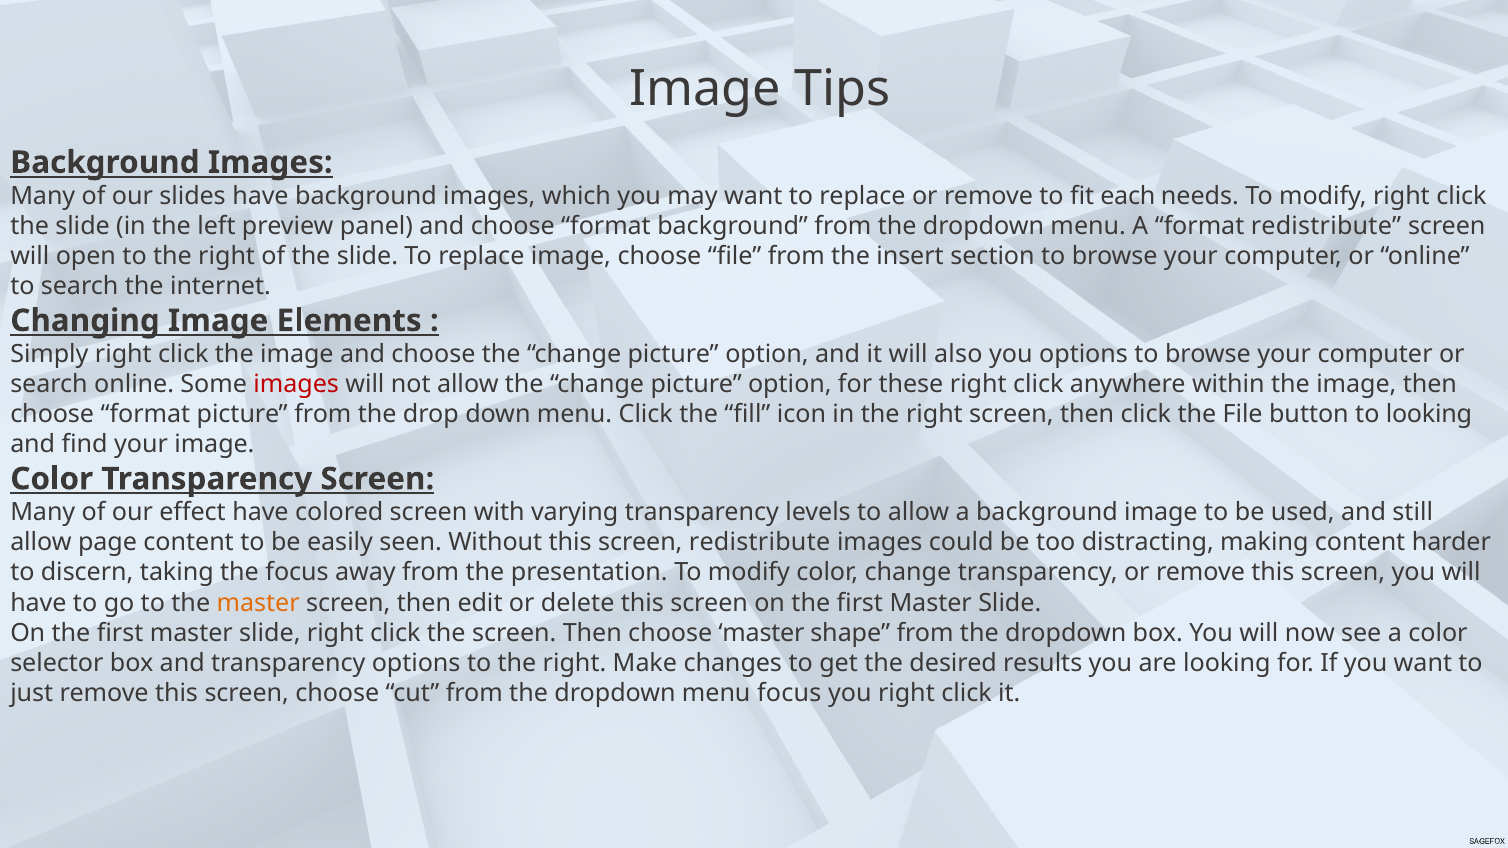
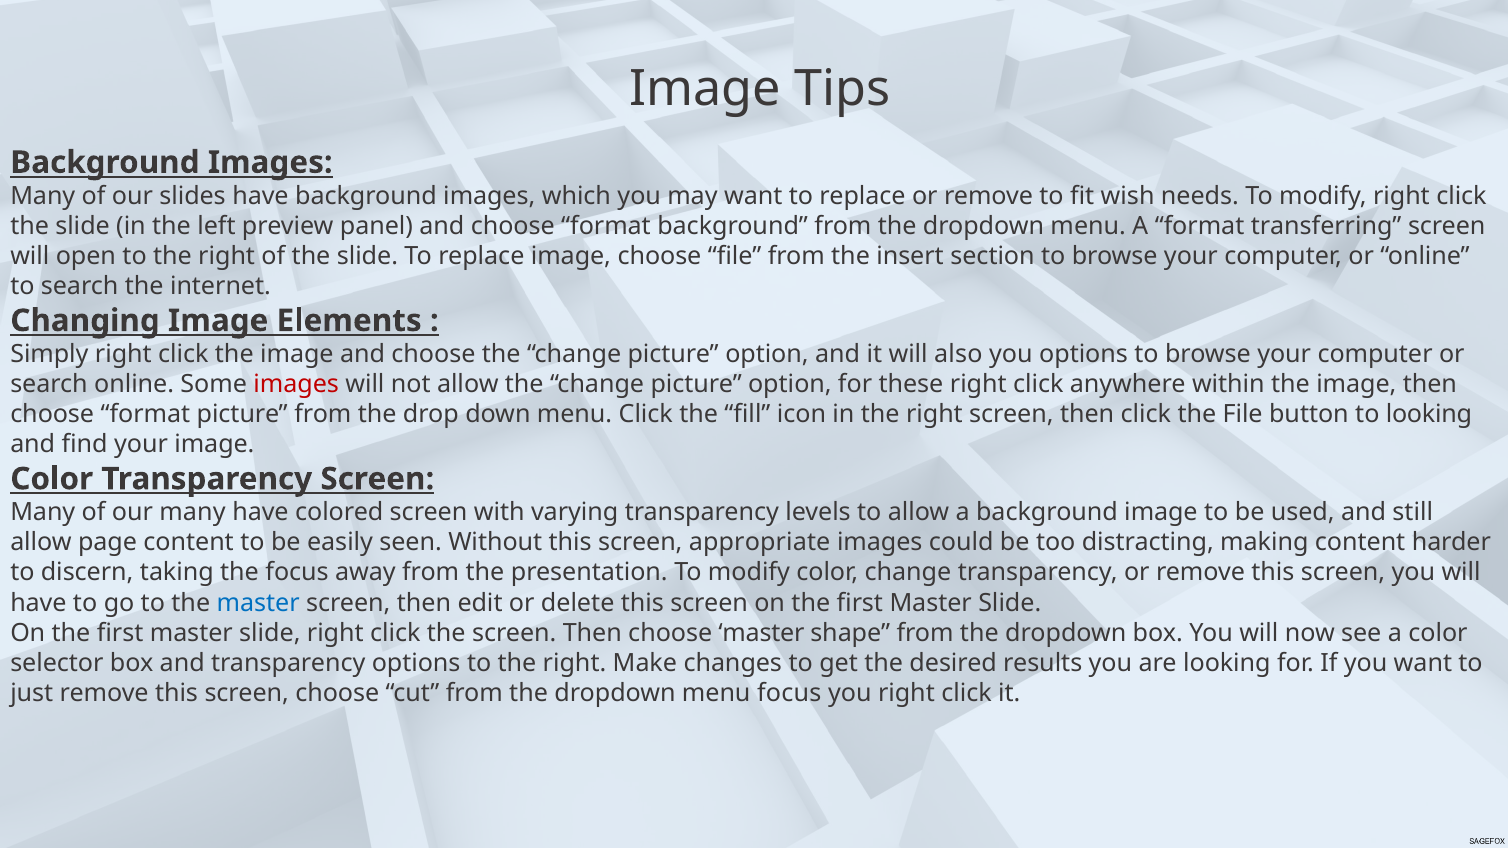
each: each -> wish
format redistribute: redistribute -> transferring
our effect: effect -> many
screen redistribute: redistribute -> appropriate
master at (258, 603) colour: orange -> blue
